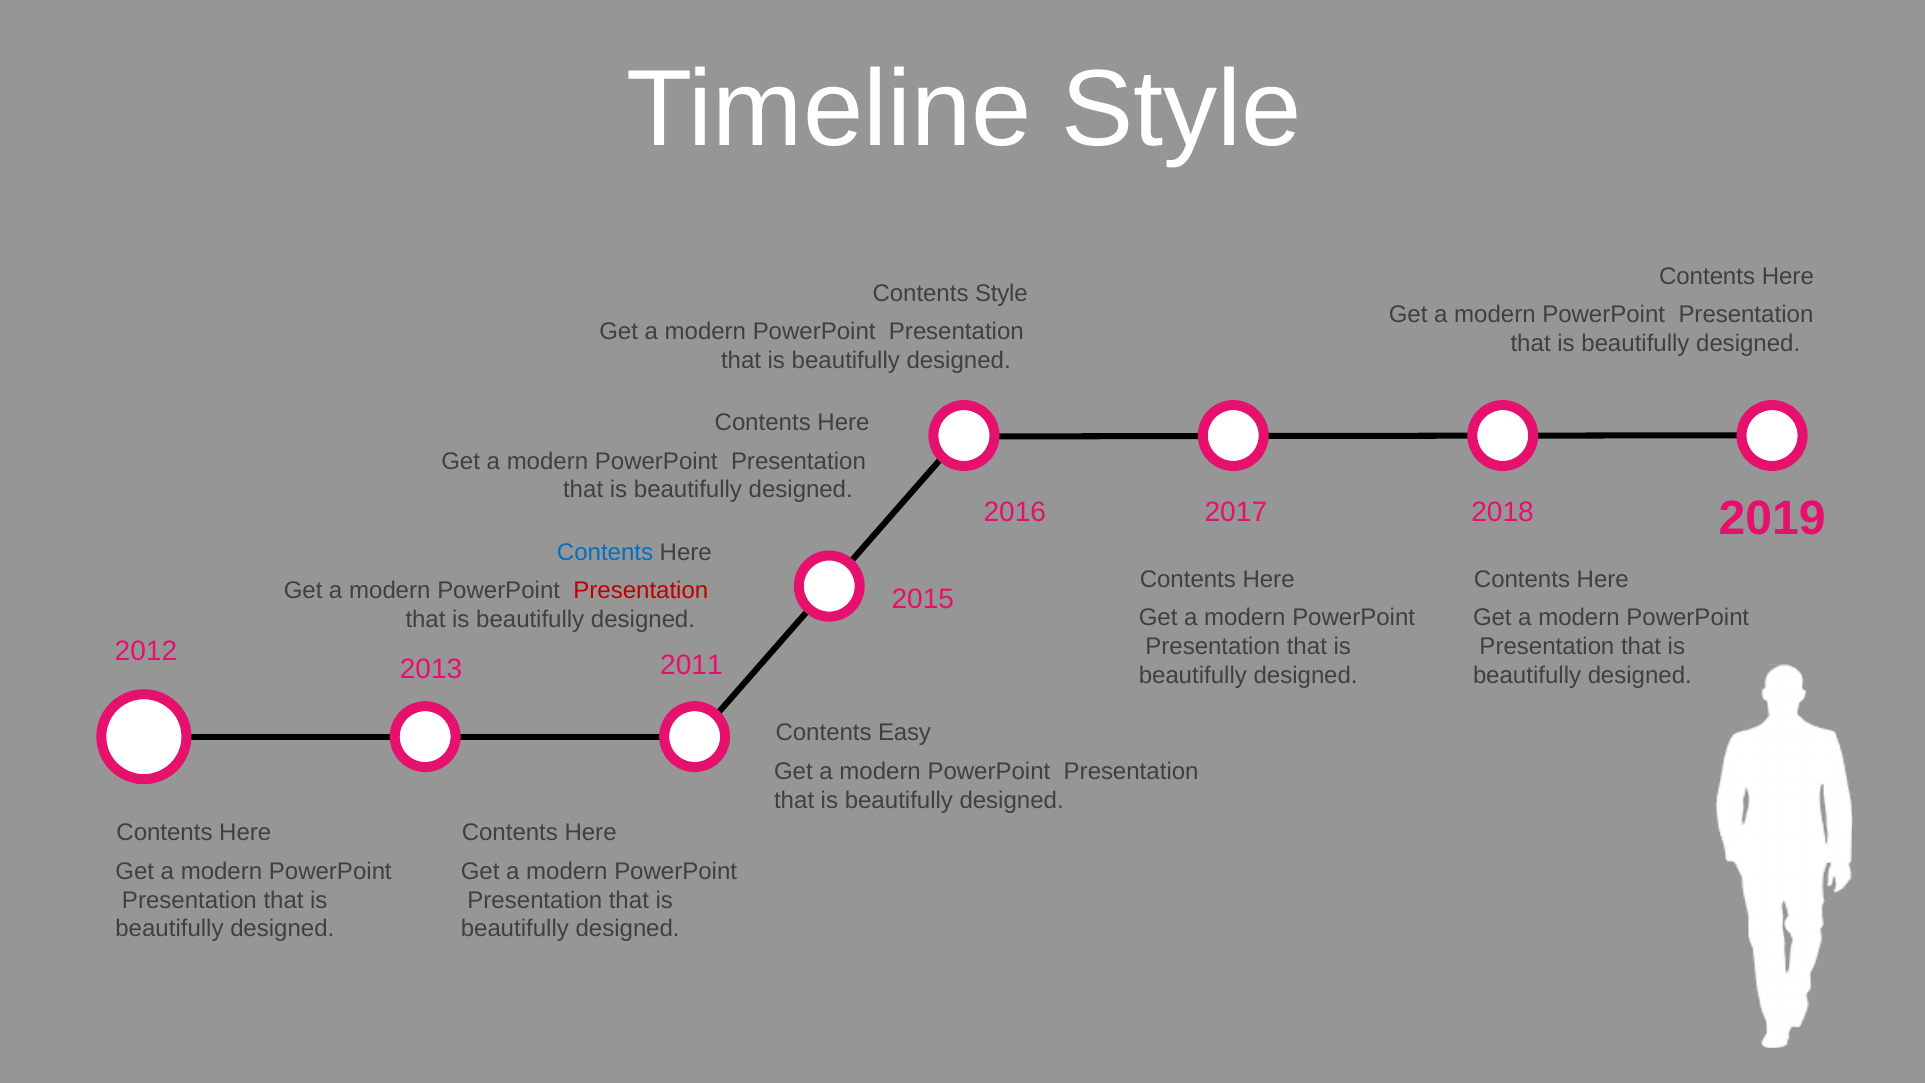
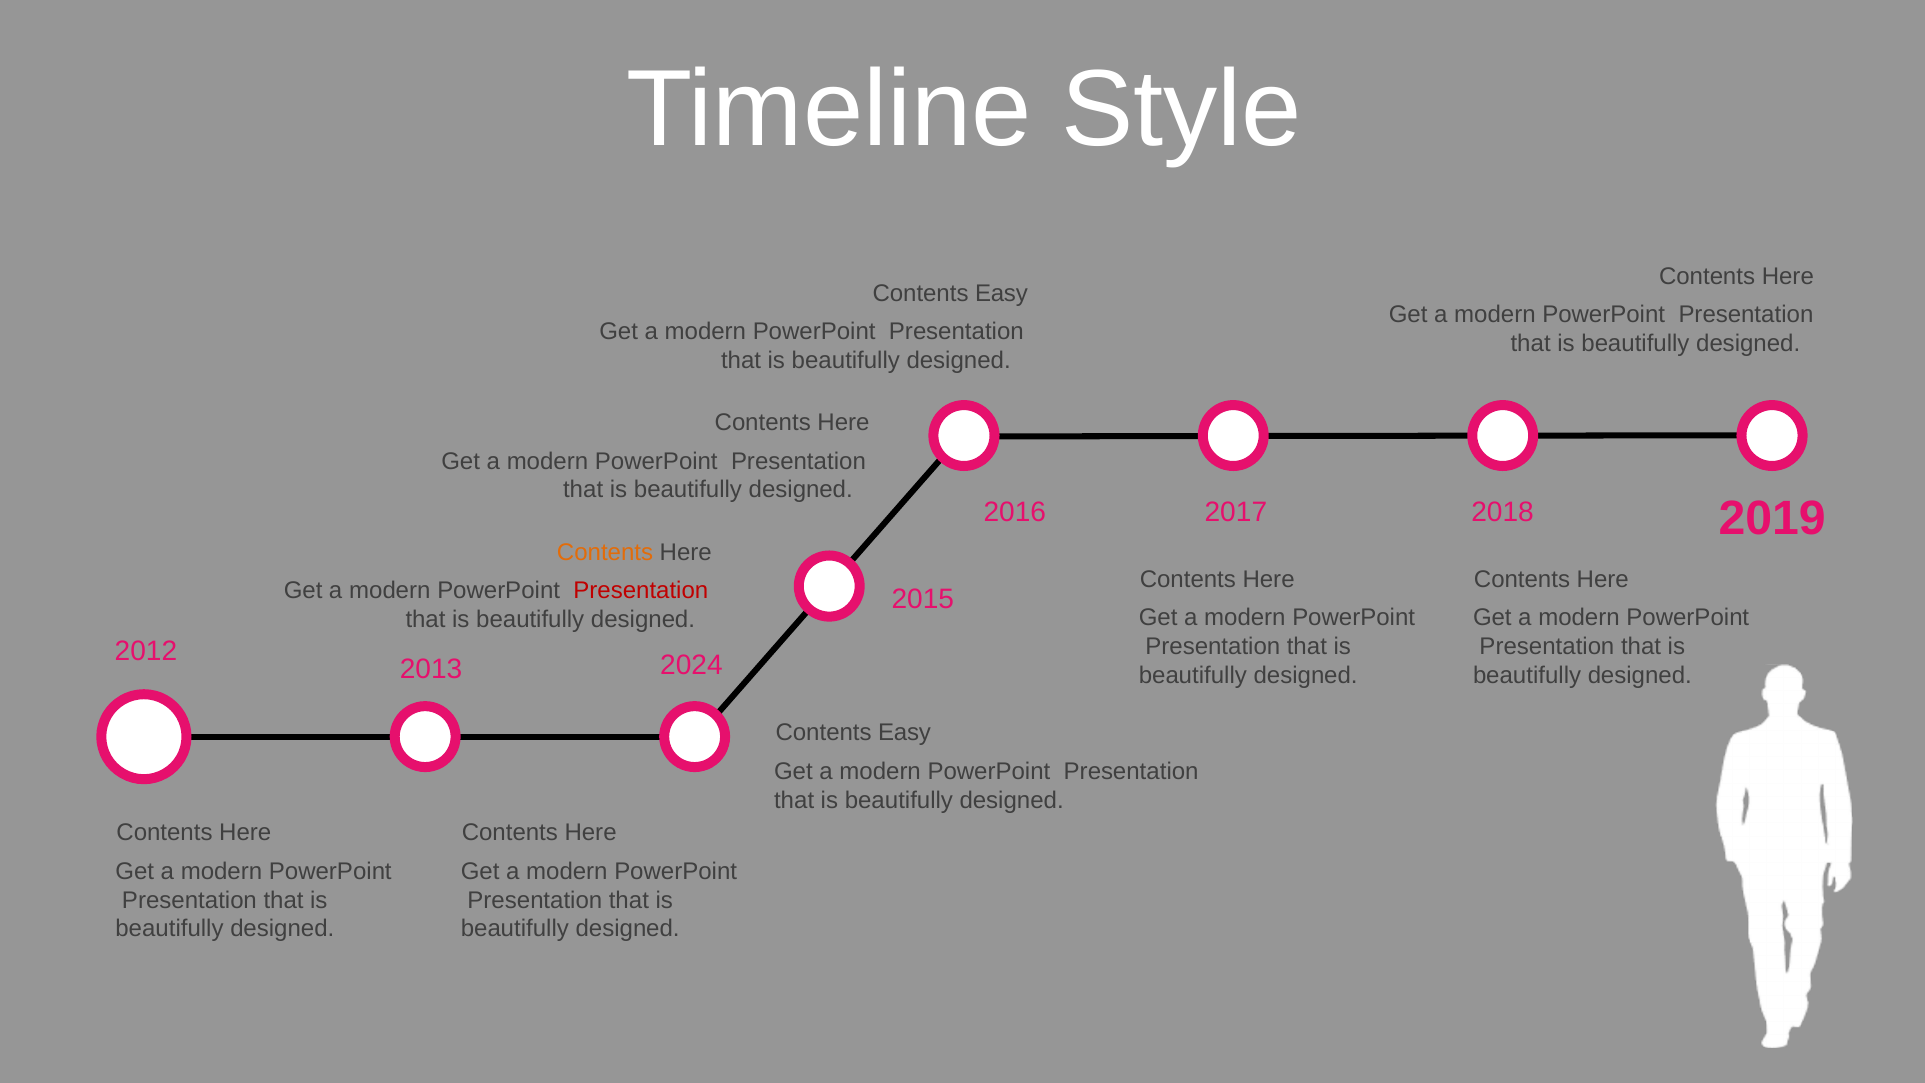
Style at (1001, 293): Style -> Easy
Contents at (605, 552) colour: blue -> orange
2011: 2011 -> 2024
